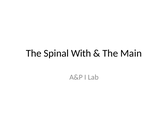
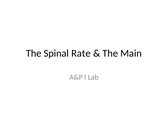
With: With -> Rate
